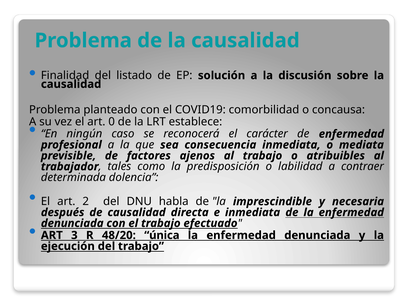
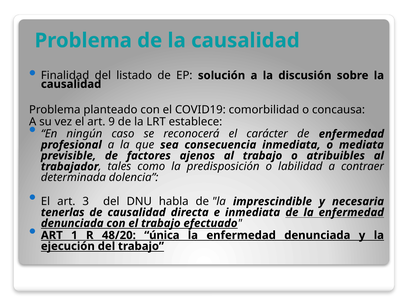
0: 0 -> 9
2: 2 -> 3
después: después -> tenerlas
3: 3 -> 1
